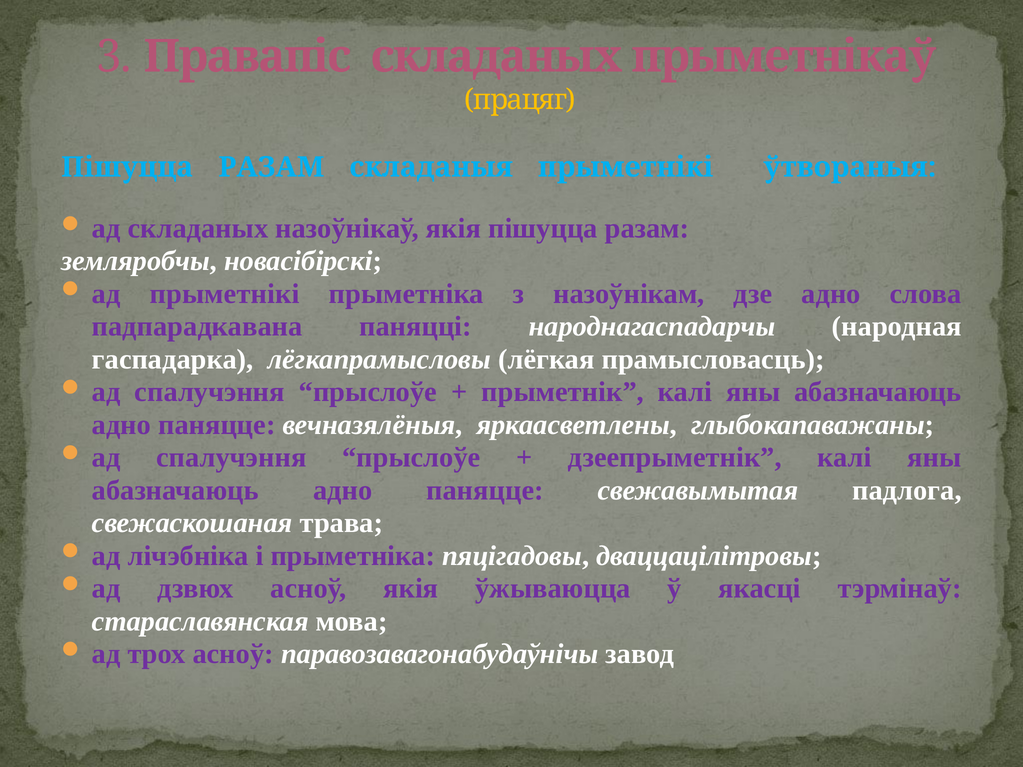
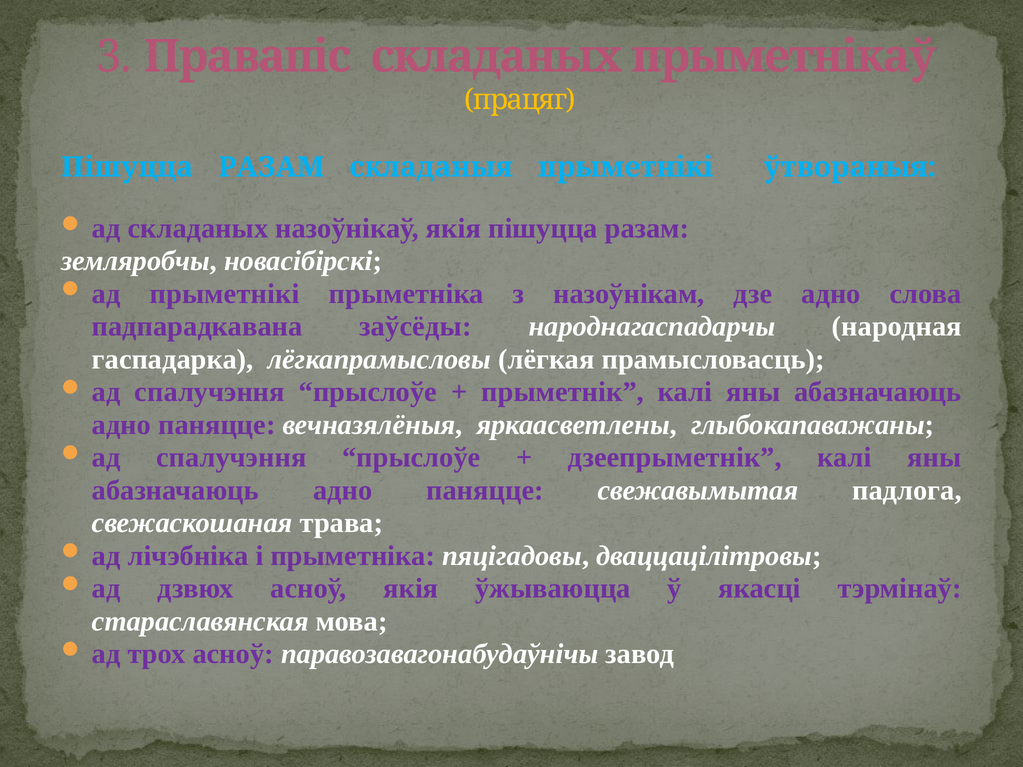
паняцці: паняцці -> заўсёды
